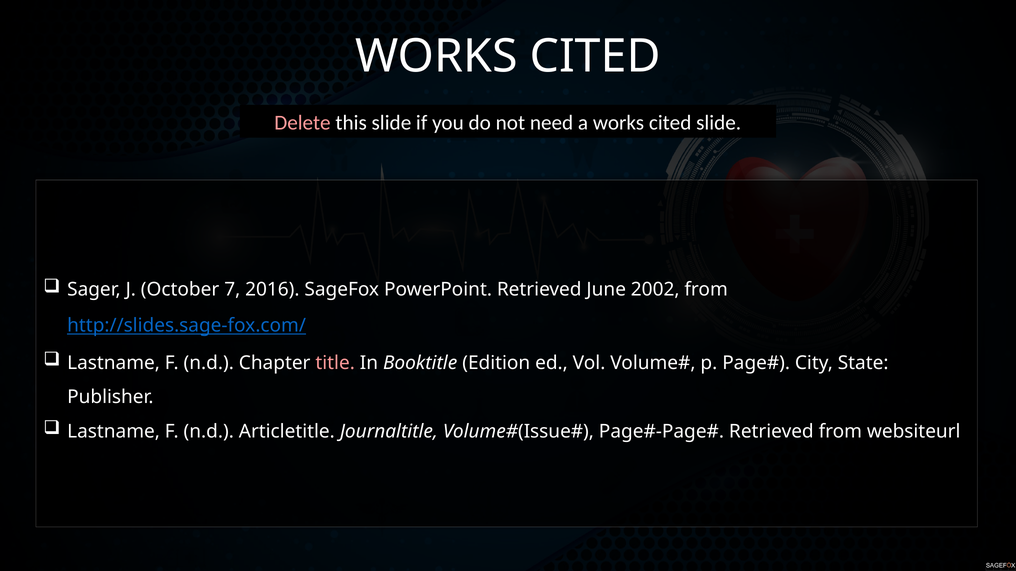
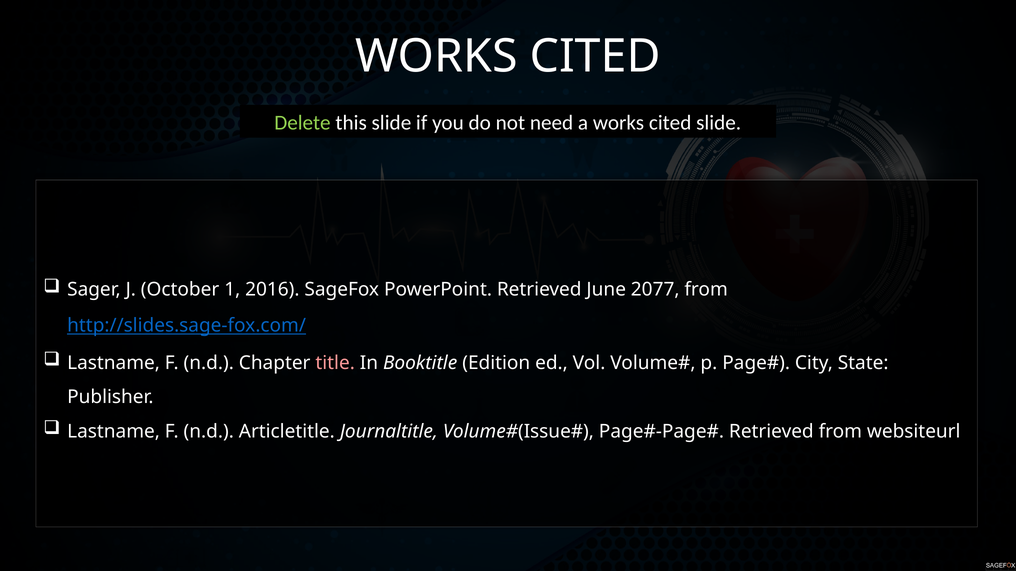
Delete colour: pink -> light green
7: 7 -> 1
2002: 2002 -> 2077
